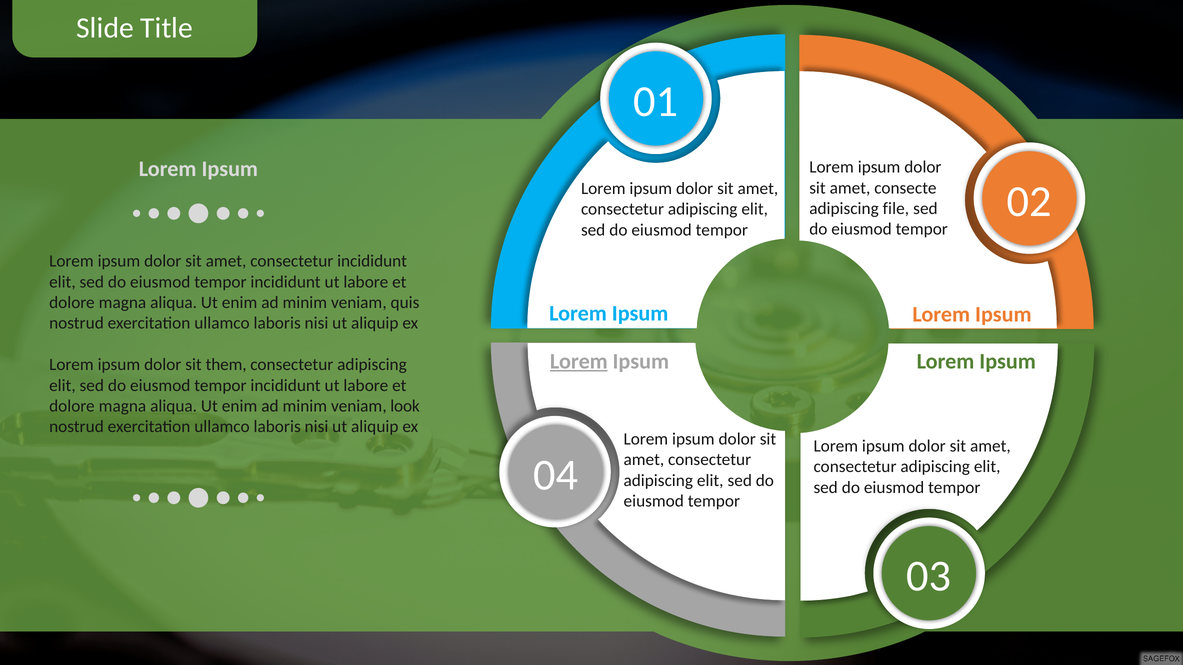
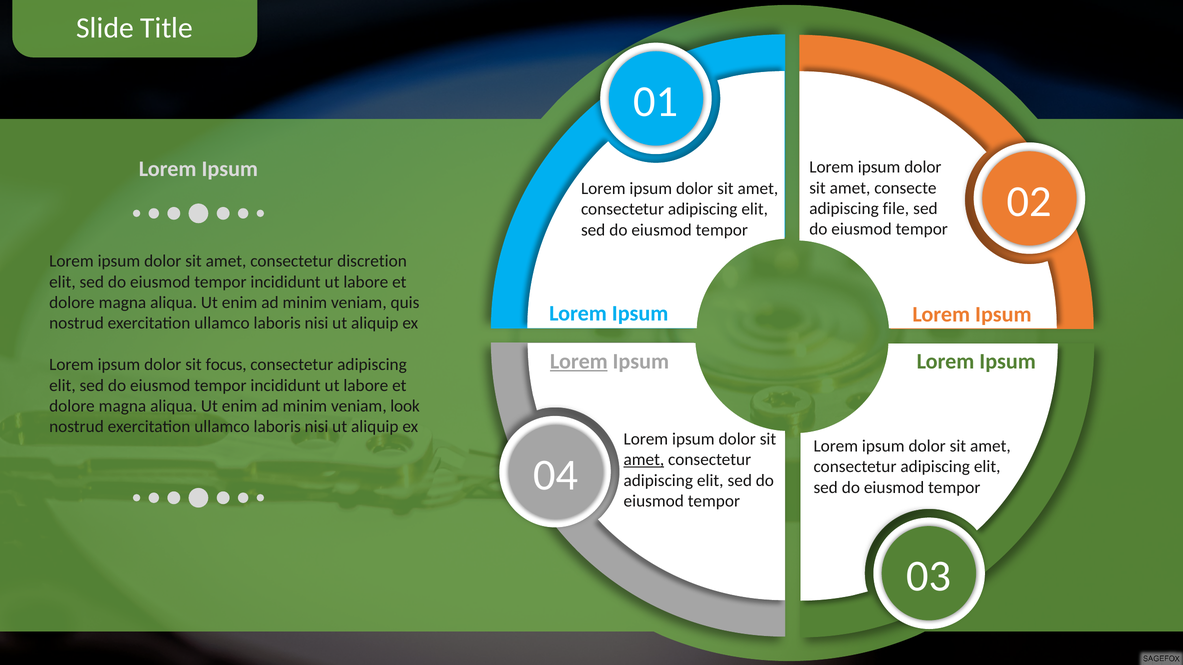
consectetur incididunt: incididunt -> discretion
them: them -> focus
amet at (644, 460) underline: none -> present
